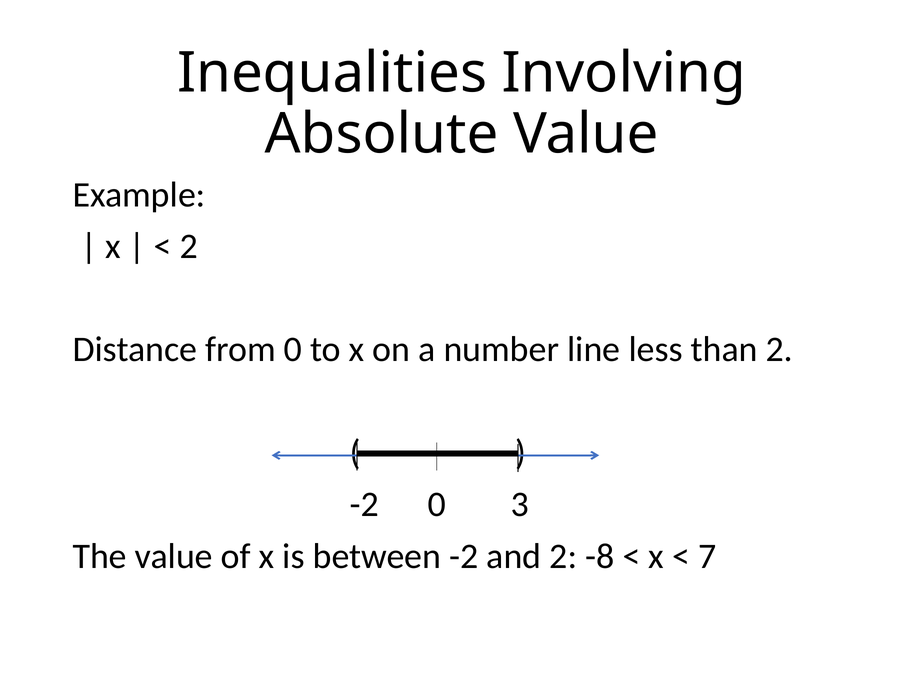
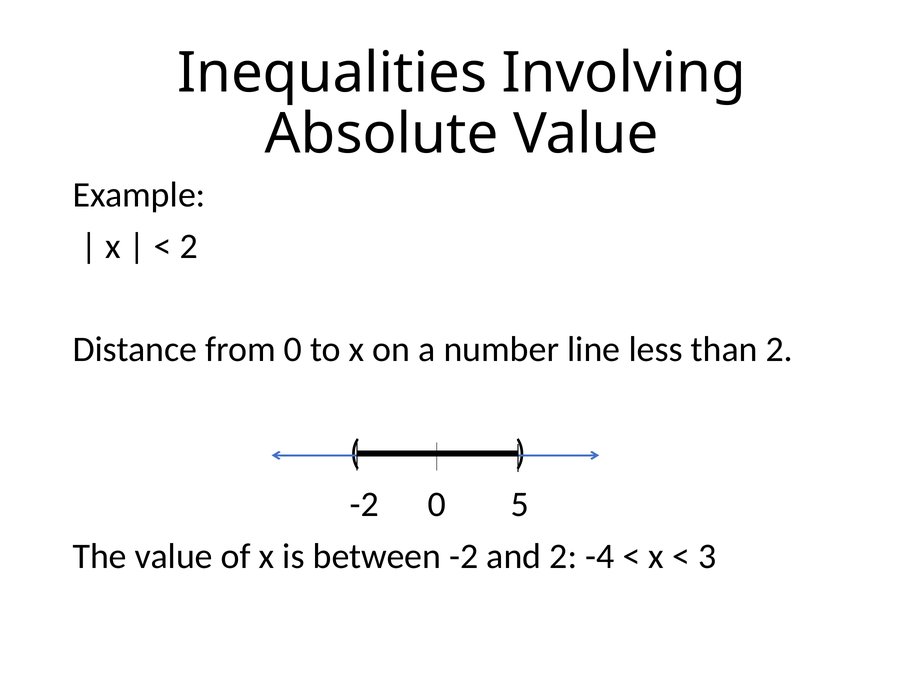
3: 3 -> 5
-8: -8 -> -4
7: 7 -> 3
